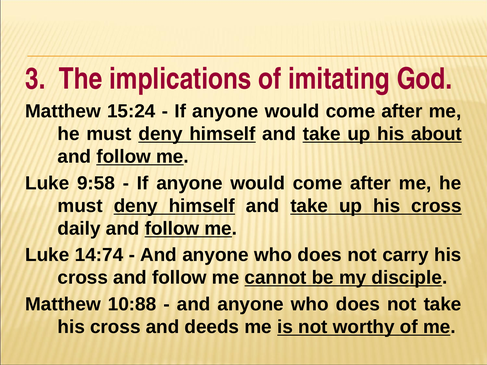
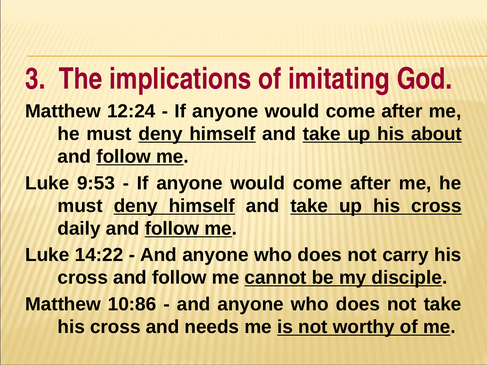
15:24: 15:24 -> 12:24
9:58: 9:58 -> 9:53
14:74: 14:74 -> 14:22
10:88: 10:88 -> 10:86
deeds: deeds -> needs
